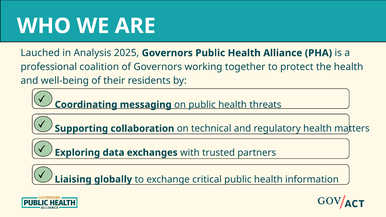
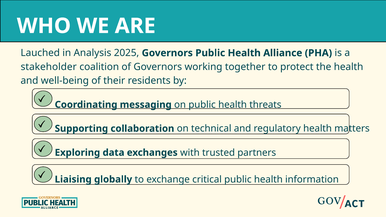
professional: professional -> stakeholder
